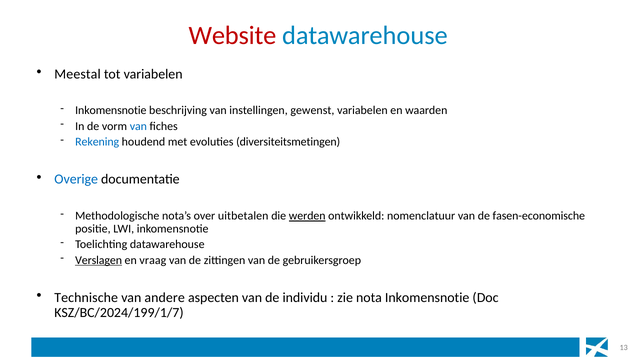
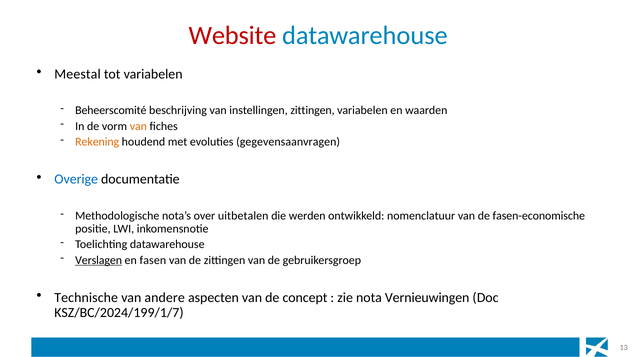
Inkomensnotie at (111, 111): Inkomensnotie -> Beheerscomité
instellingen gewenst: gewenst -> zittingen
van at (138, 126) colour: blue -> orange
Rekening colour: blue -> orange
diversiteitsmetingen: diversiteitsmetingen -> gegevensaanvragen
werden underline: present -> none
vraag: vraag -> fasen
individu: individu -> concept
nota Inkomensnotie: Inkomensnotie -> Vernieuwingen
